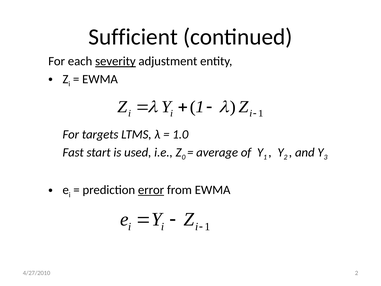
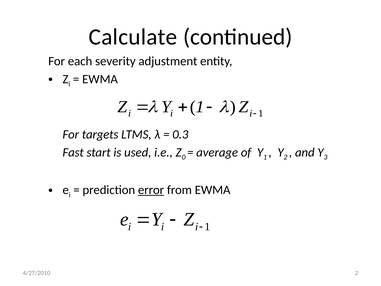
Sufficient: Sufficient -> Calculate
severity underline: present -> none
1.0: 1.0 -> 0.3
